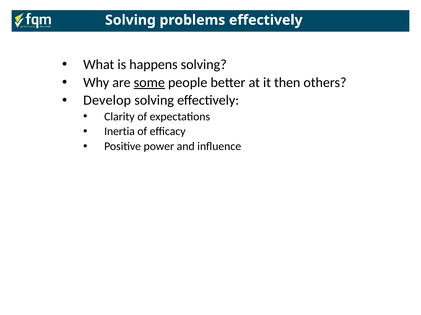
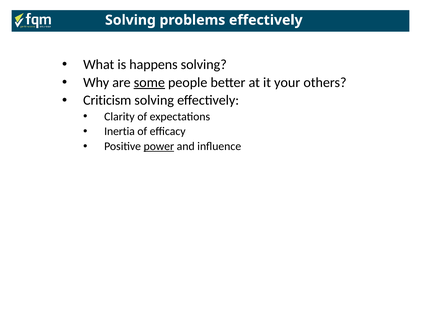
then: then -> your
Develop: Develop -> Criticism
power underline: none -> present
